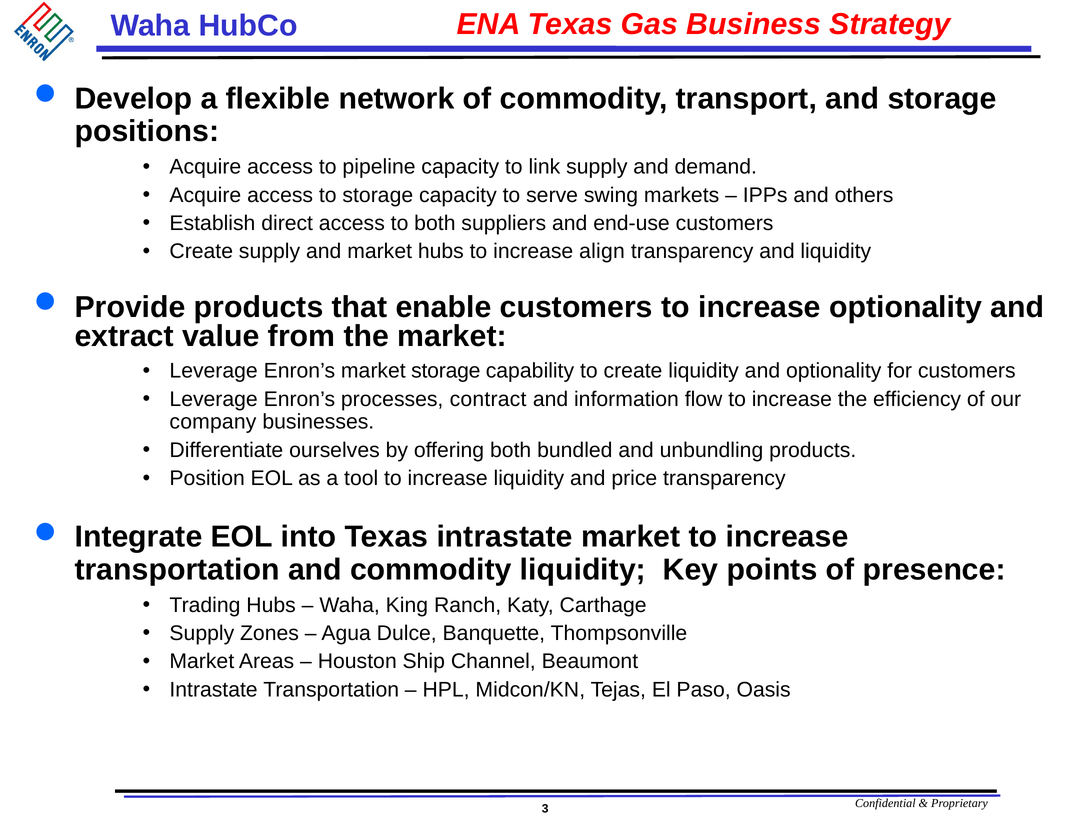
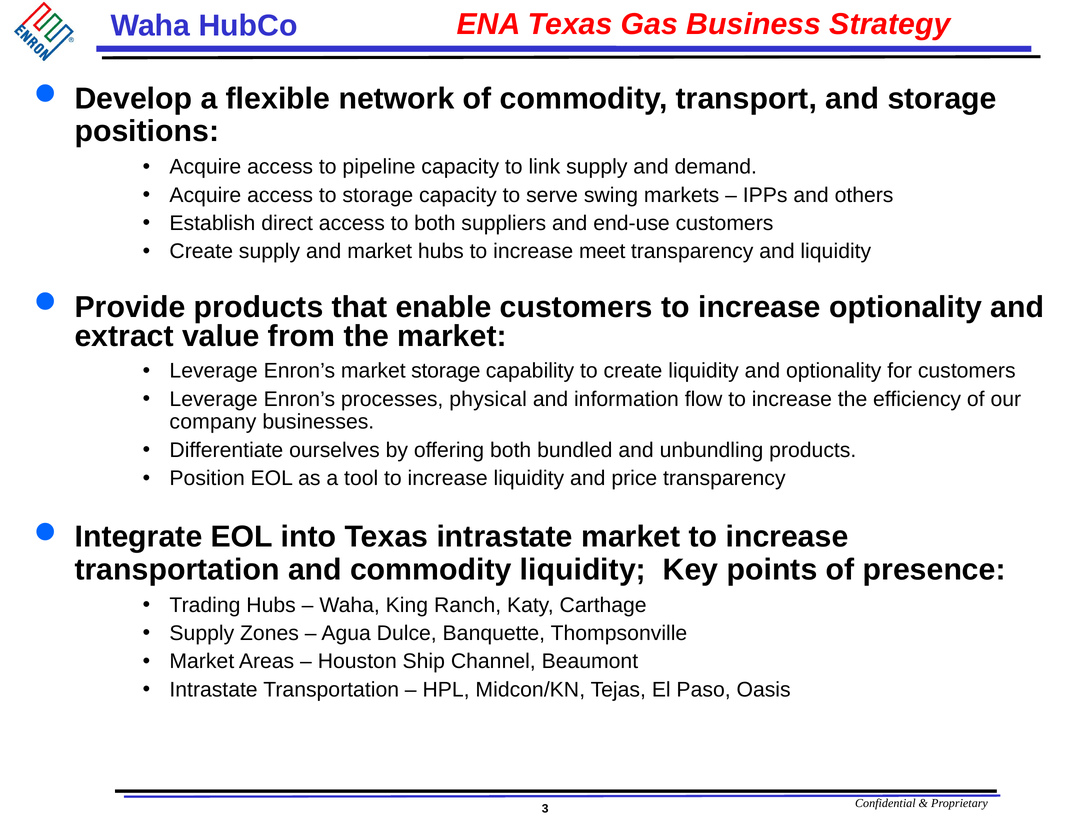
align: align -> meet
contract: contract -> physical
